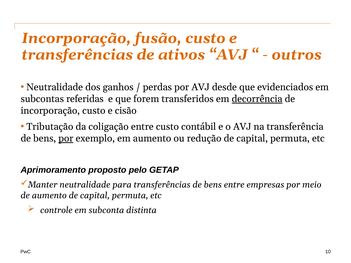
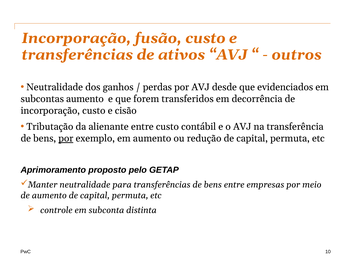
subcontas referidas: referidas -> aumento
decorrência underline: present -> none
coligação: coligação -> alienante
